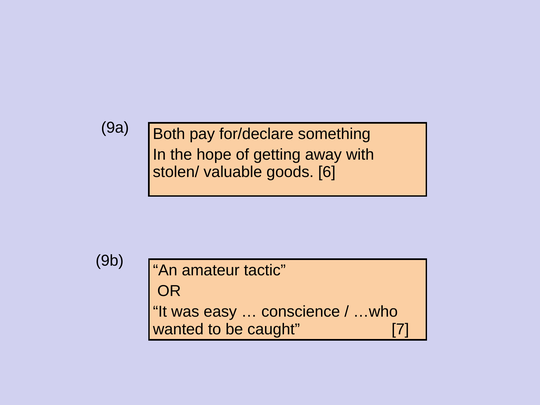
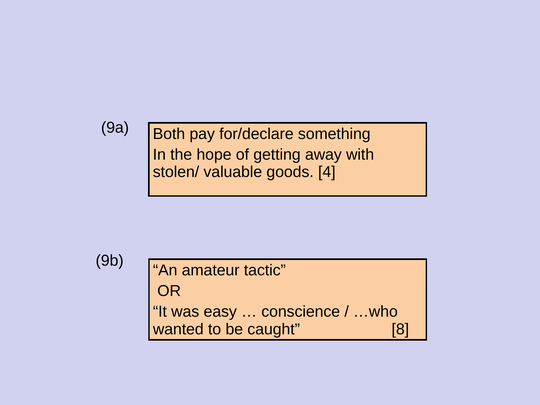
6: 6 -> 4
7: 7 -> 8
